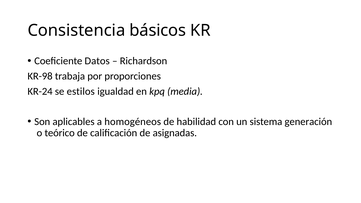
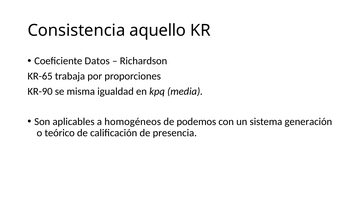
básicos: básicos -> aquello
KR-98: KR-98 -> KR-65
KR-24: KR-24 -> KR-90
estilos: estilos -> misma
habilidad: habilidad -> podemos
asignadas: asignadas -> presencia
